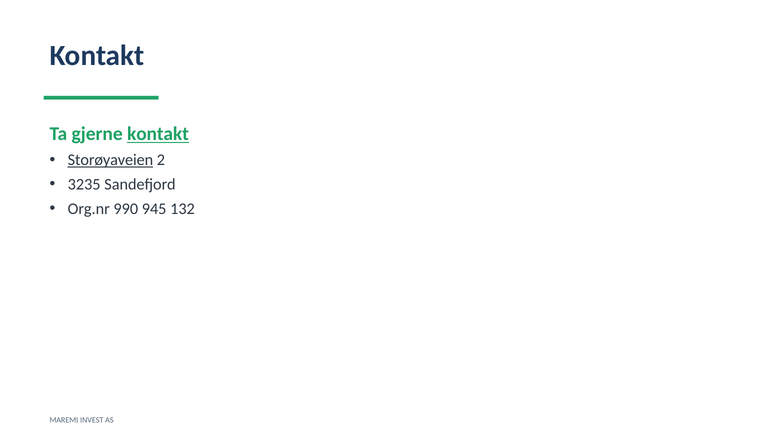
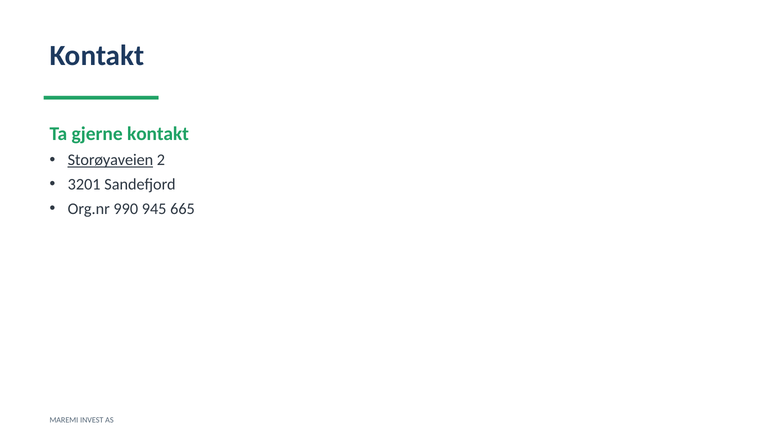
kontakt at (158, 134) underline: present -> none
3235: 3235 -> 3201
132: 132 -> 665
